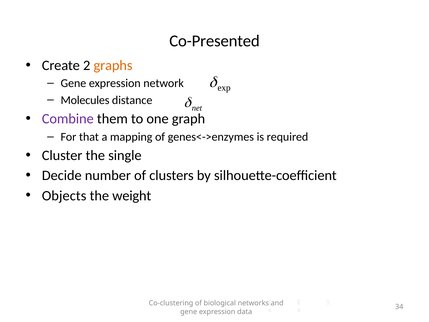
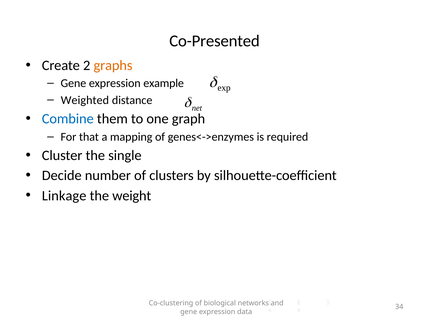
network: network -> example
Molecules: Molecules -> Weighted
Combine colour: purple -> blue
Objects: Objects -> Linkage
